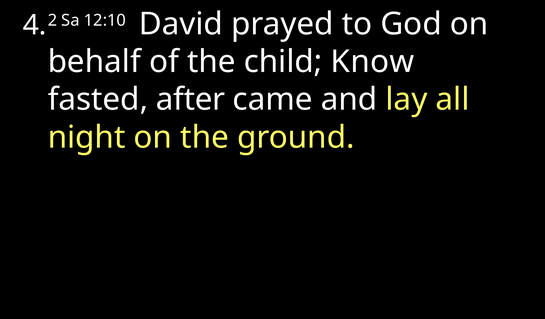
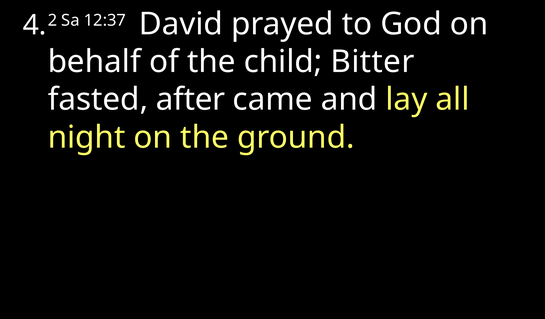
12:10: 12:10 -> 12:37
Know: Know -> Bitter
